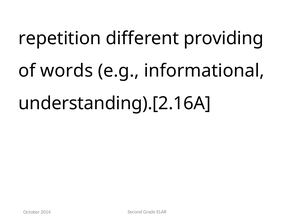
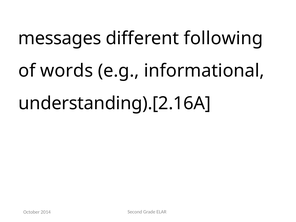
repetition: repetition -> messages
providing: providing -> following
